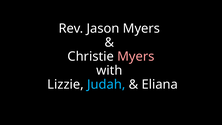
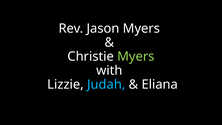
Myers at (136, 56) colour: pink -> light green
